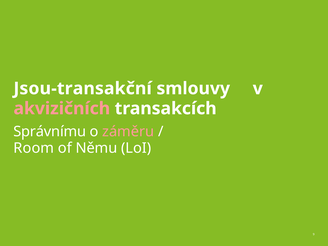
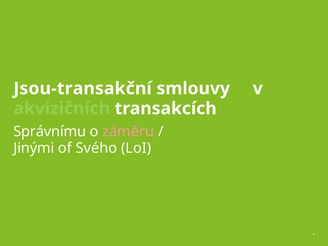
akvizičních colour: pink -> light green
Room: Room -> Jinými
Němu: Němu -> Svého
